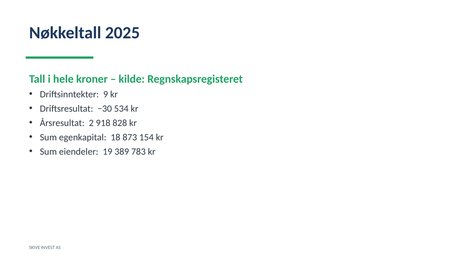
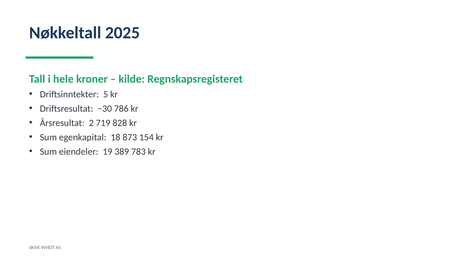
9: 9 -> 5
534: 534 -> 786
918: 918 -> 719
